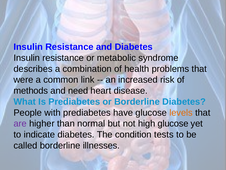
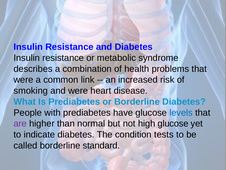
methods: methods -> smoking
and need: need -> were
levels colour: orange -> blue
illnesses: illnesses -> standard
